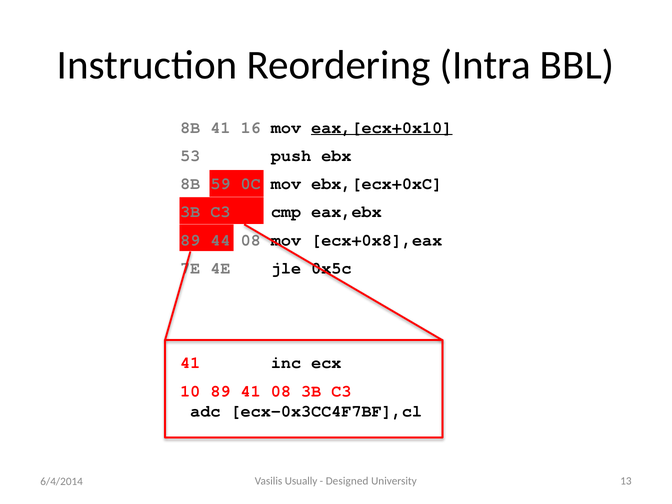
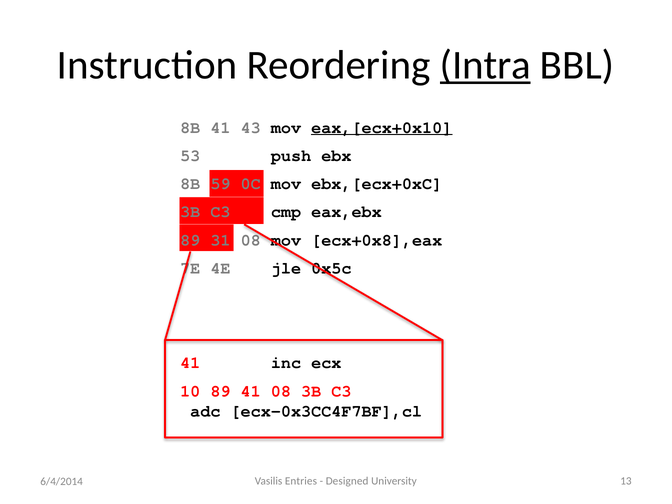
Intra underline: none -> present
16: 16 -> 43
44: 44 -> 31
Usually: Usually -> Entries
